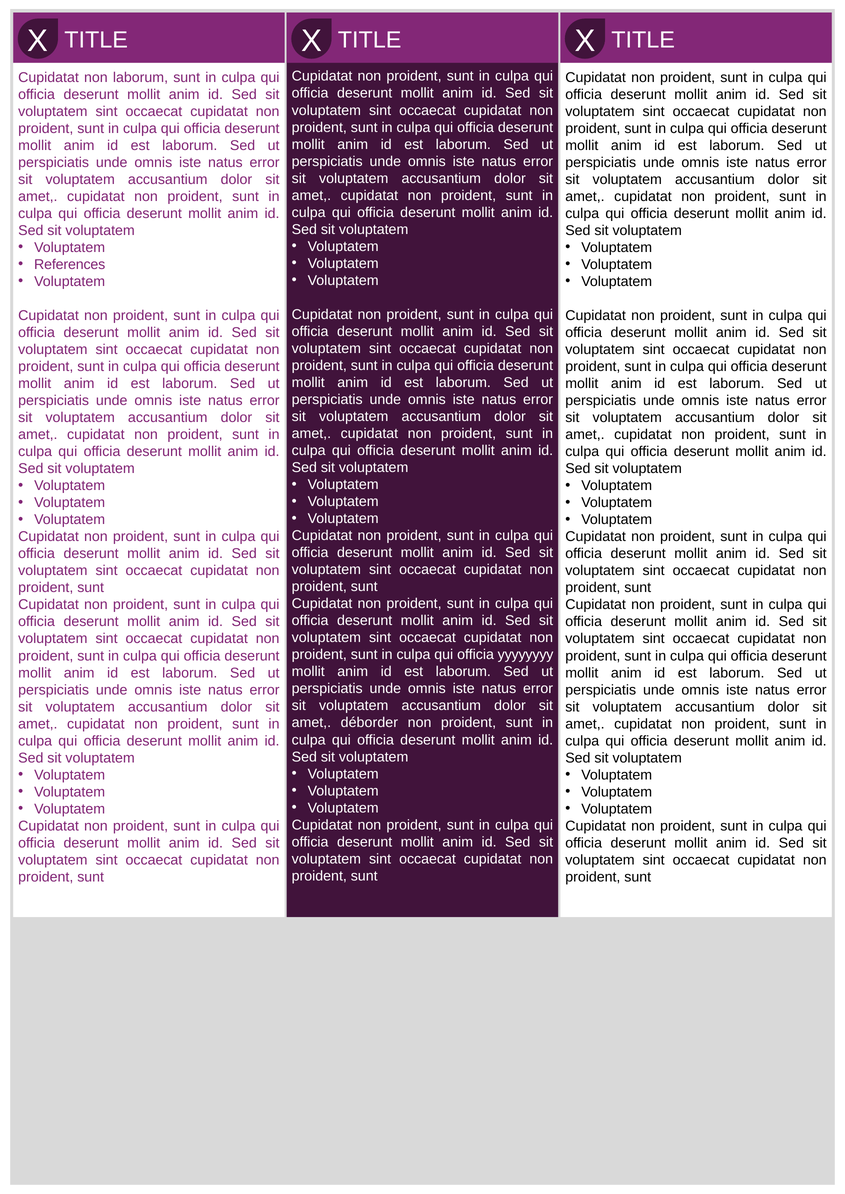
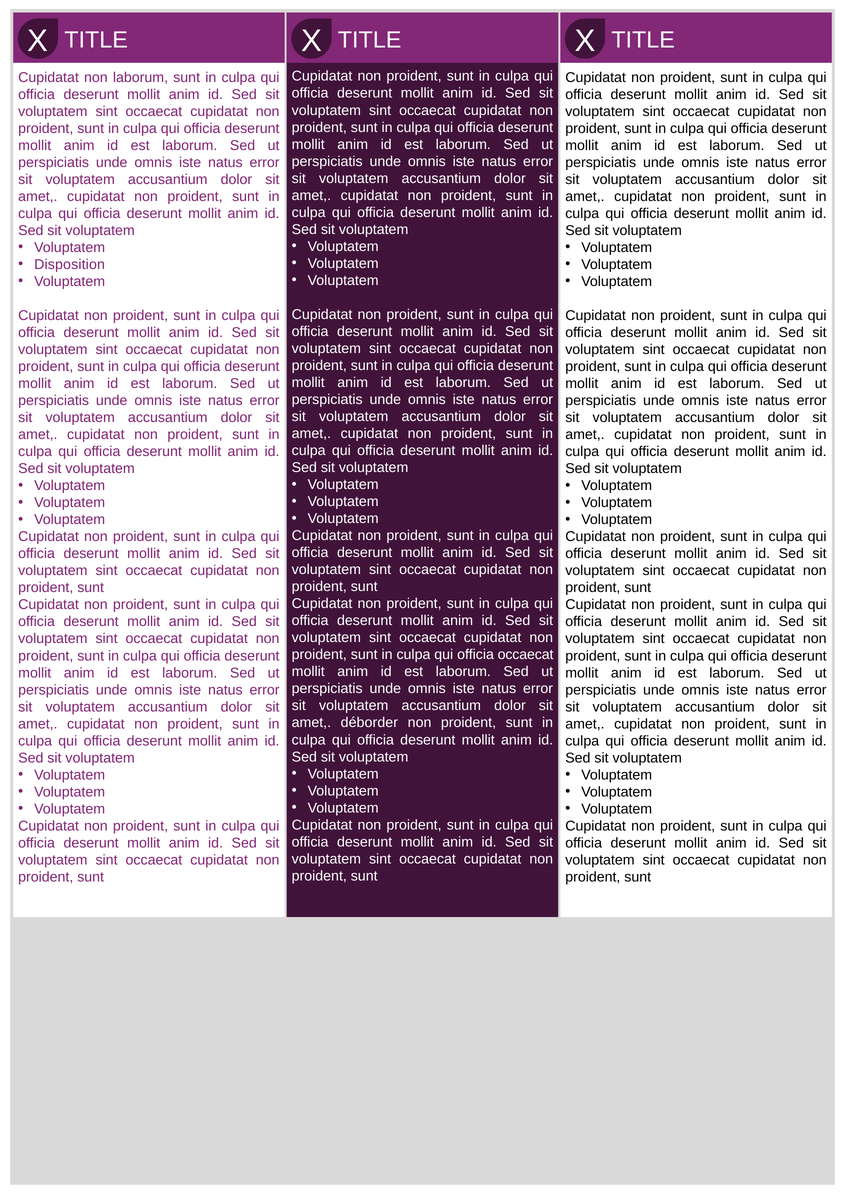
References: References -> Disposition
officia yyyyyyyy: yyyyyyyy -> occaecat
